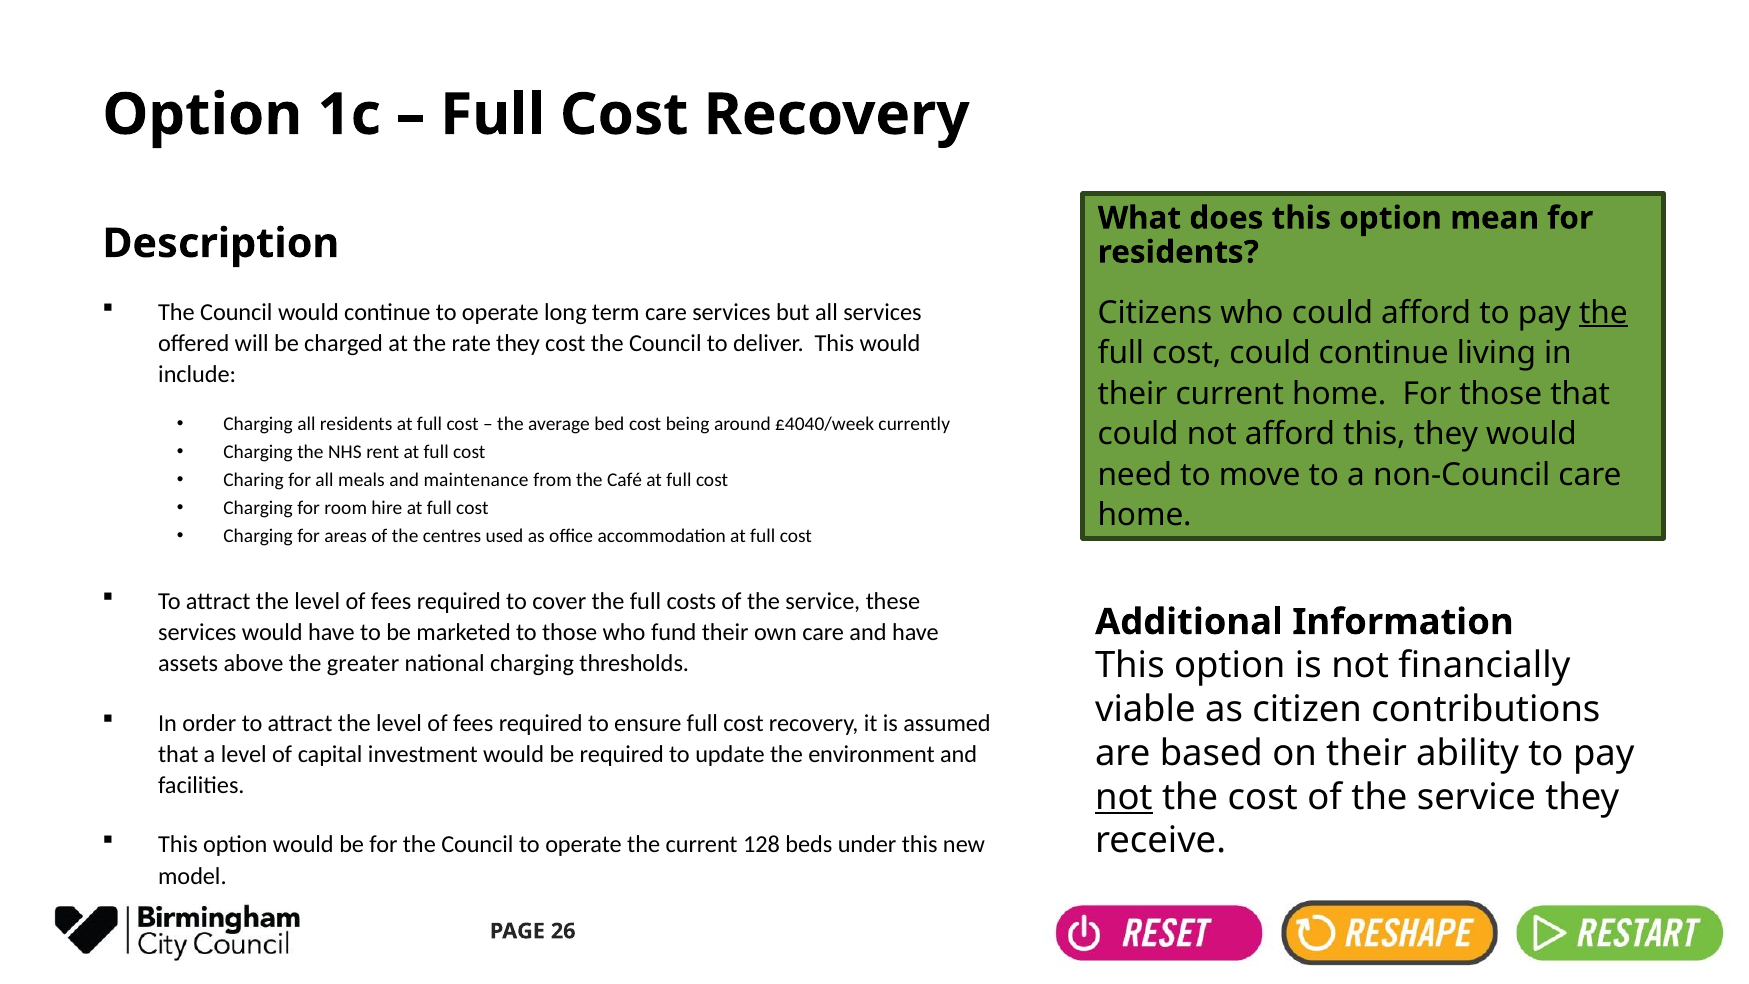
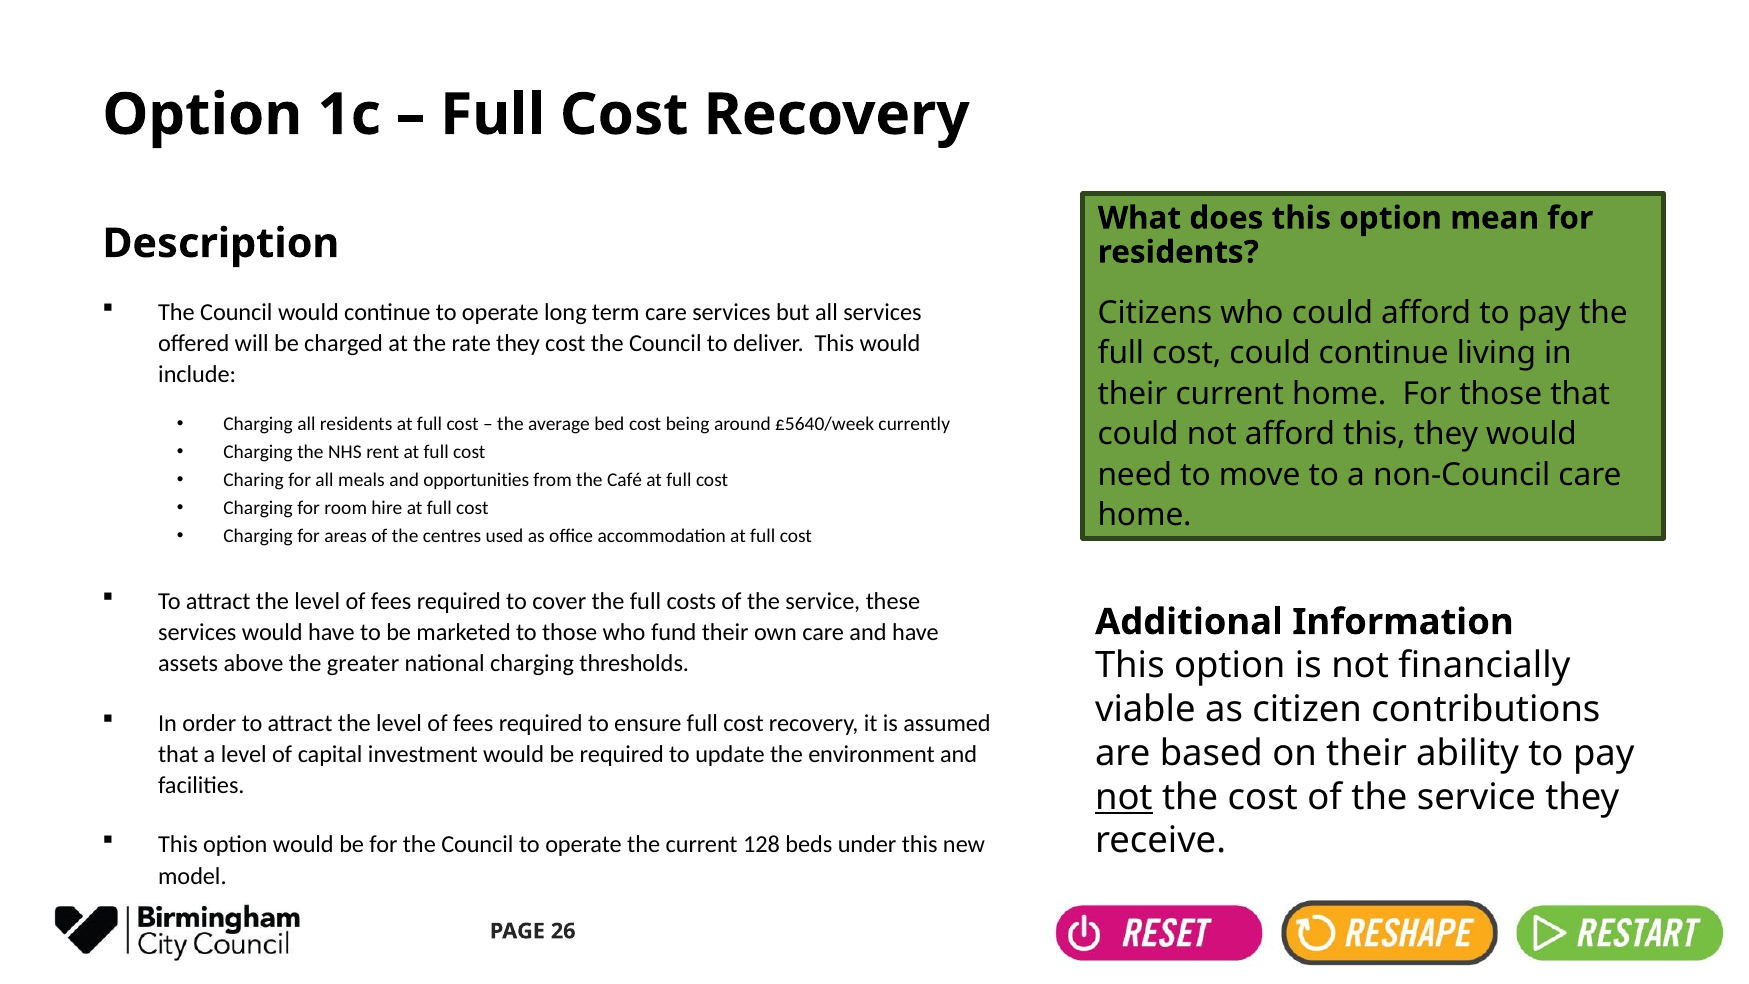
the at (1603, 313) underline: present -> none
£4040/week: £4040/week -> £5640/week
maintenance: maintenance -> opportunities
